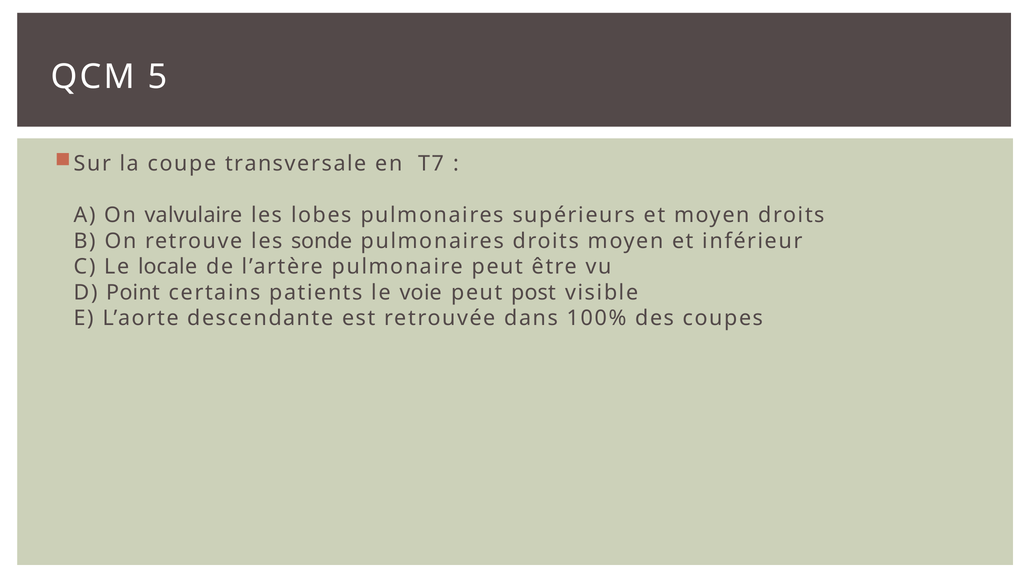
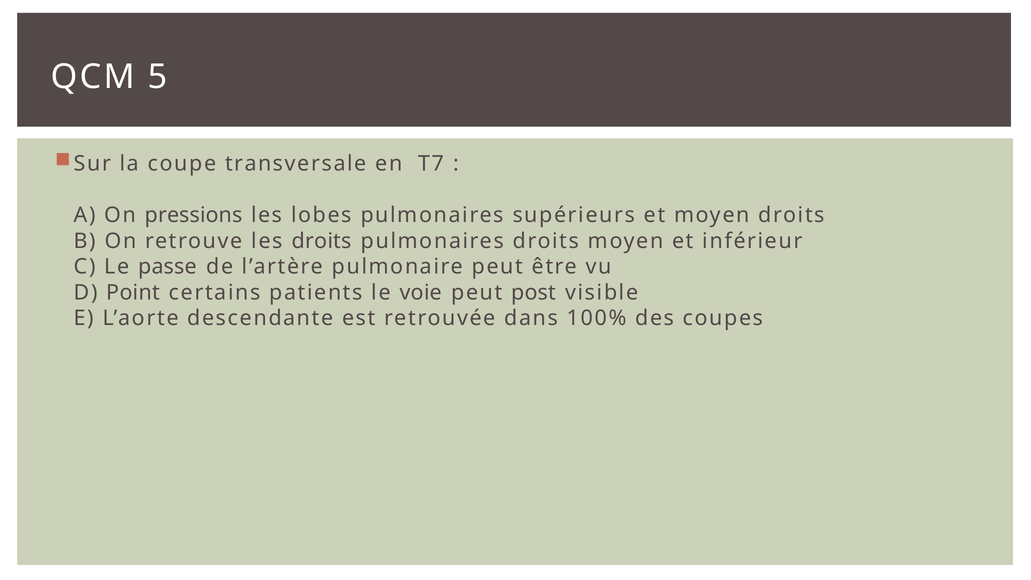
valvulaire: valvulaire -> pressions
les sonde: sonde -> droits
locale: locale -> passe
